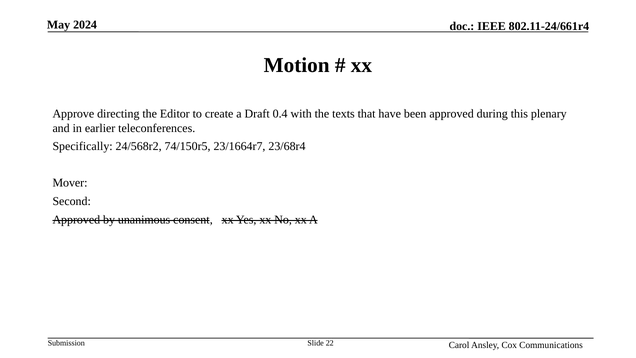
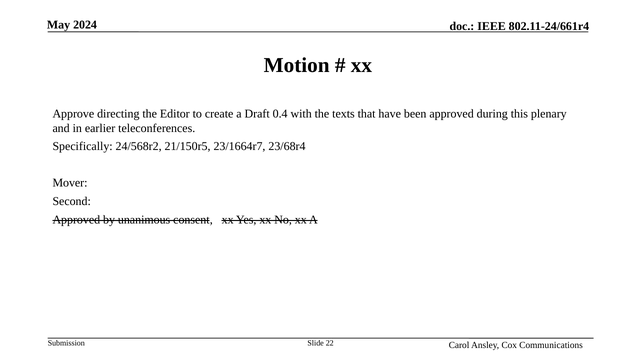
74/150r5: 74/150r5 -> 21/150r5
